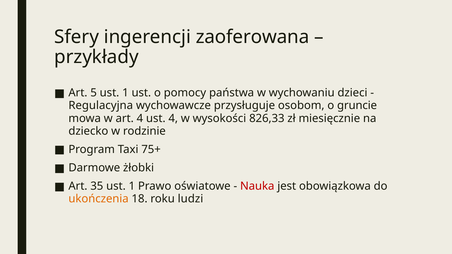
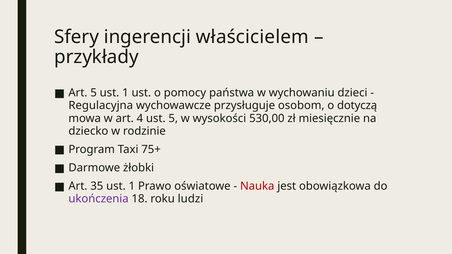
zaoferowana: zaoferowana -> właścicielem
gruncie: gruncie -> dotyczą
ust 4: 4 -> 5
826,33: 826,33 -> 530,00
ukończenia colour: orange -> purple
